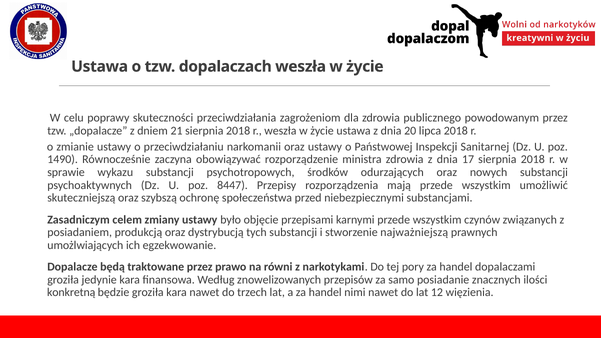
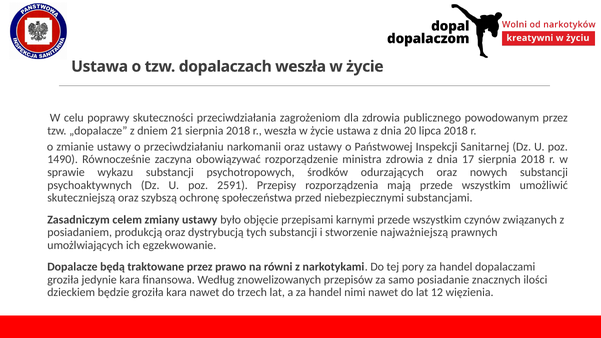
8447: 8447 -> 2591
konkretną: konkretną -> dzieckiem
